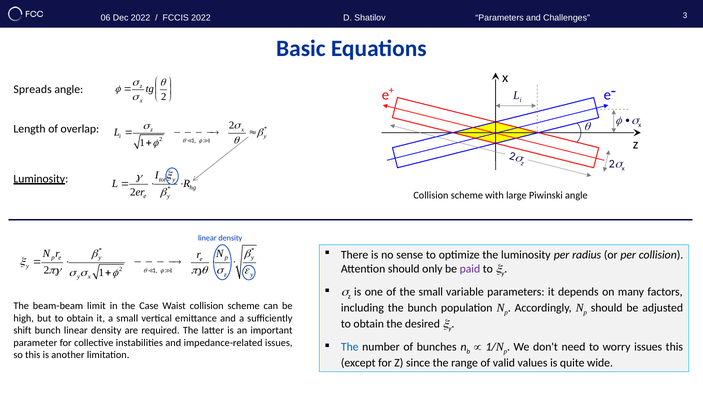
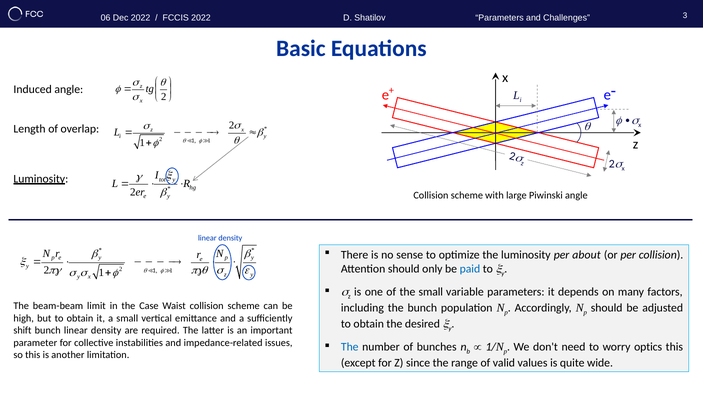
Spreads: Spreads -> Induced
radius: radius -> about
paid colour: purple -> blue
worry issues: issues -> optics
